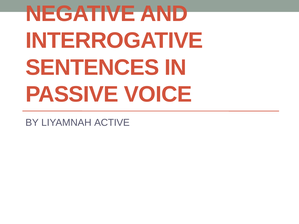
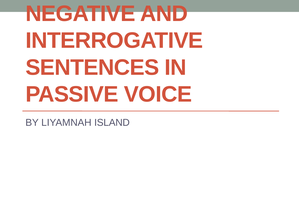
ACTIVE: ACTIVE -> ISLAND
